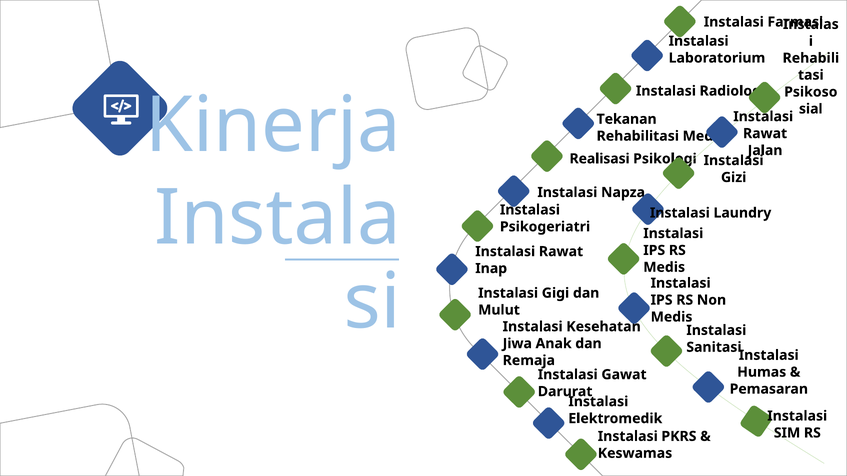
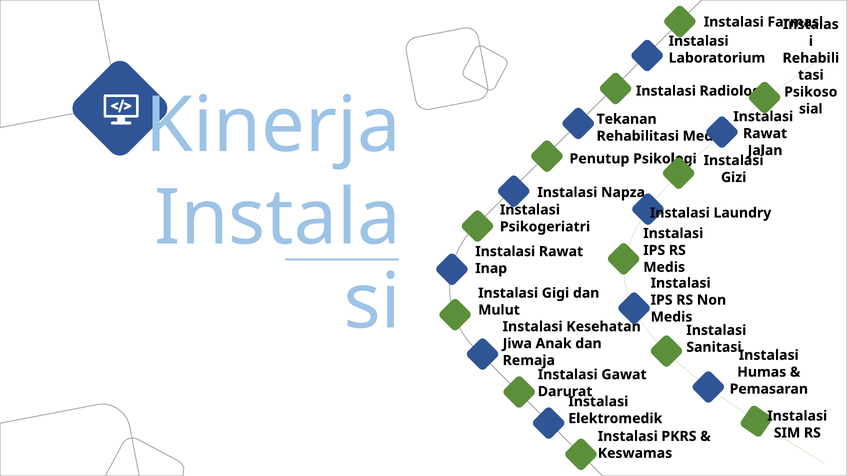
Realisasi: Realisasi -> Penutup
